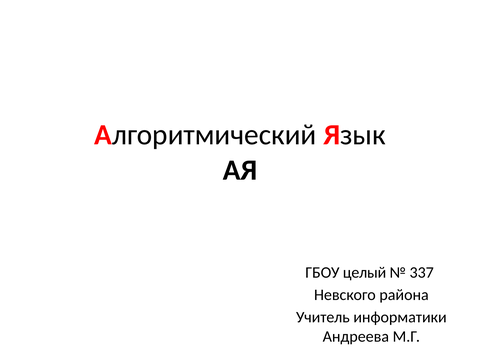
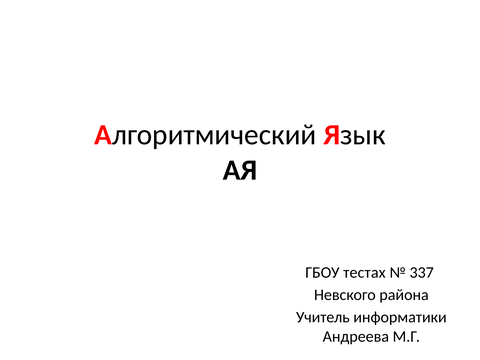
целый: целый -> тестах
